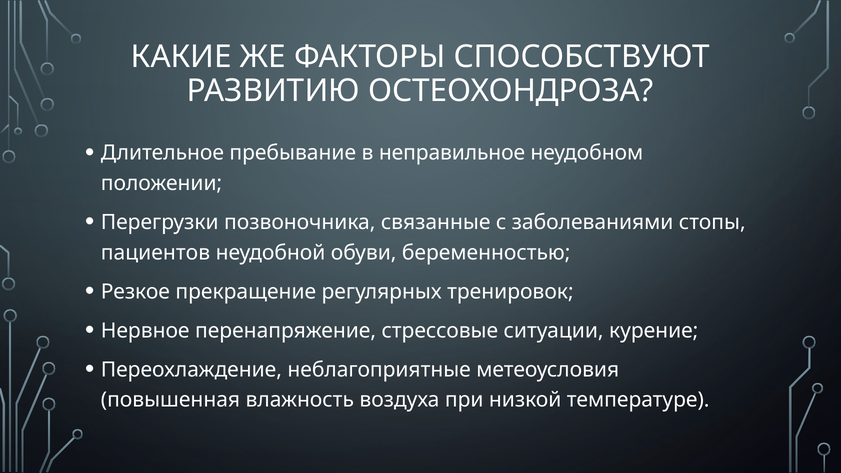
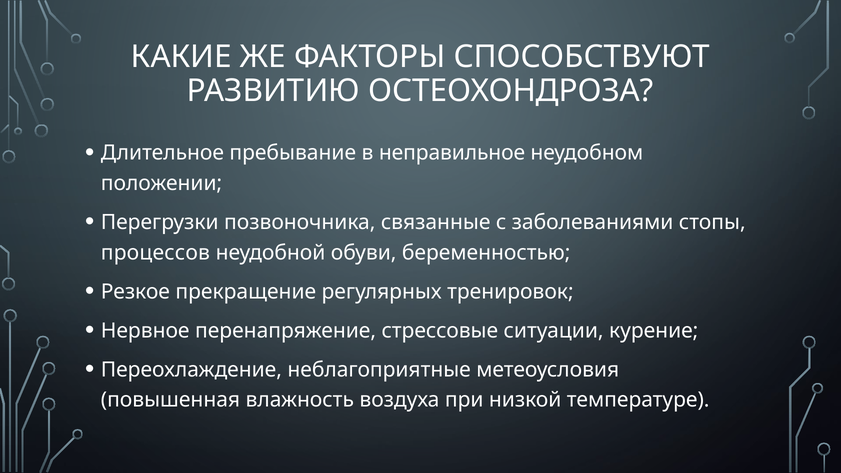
пациентов: пациентов -> процессов
